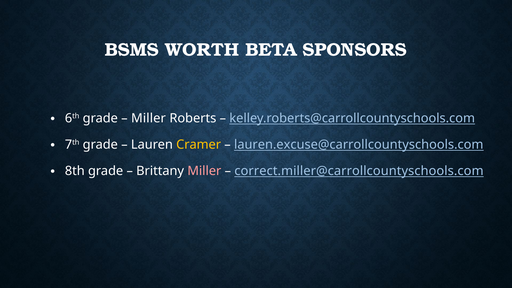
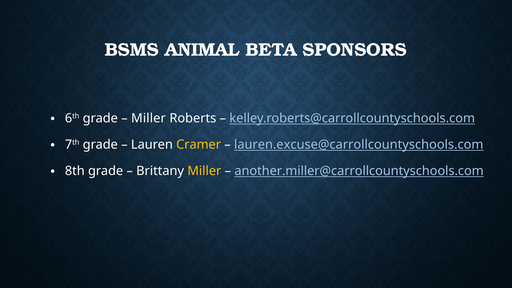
WORTH: WORTH -> ANIMAL
Miller at (204, 171) colour: pink -> yellow
correct.miller@carrollcountyschools.com: correct.miller@carrollcountyschools.com -> another.miller@carrollcountyschools.com
